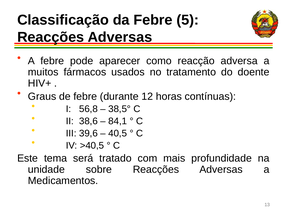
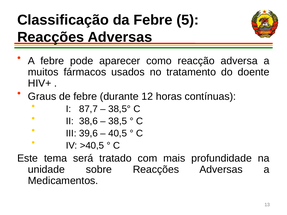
56,8: 56,8 -> 87,7
84,1: 84,1 -> 38,5
